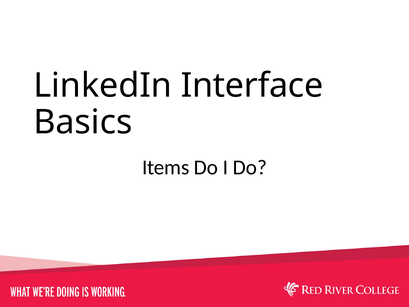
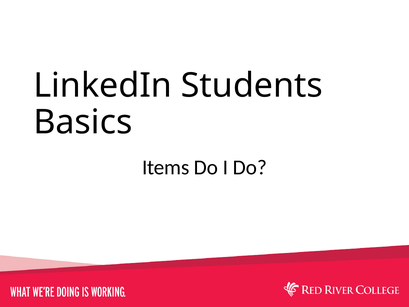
Interface: Interface -> Students
